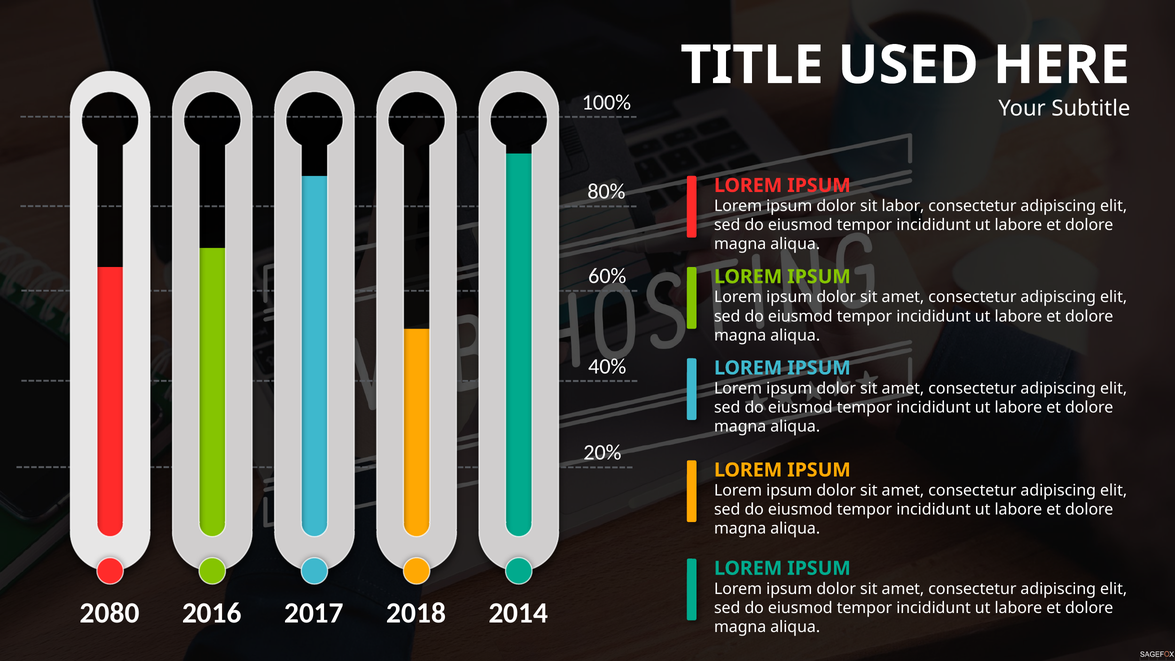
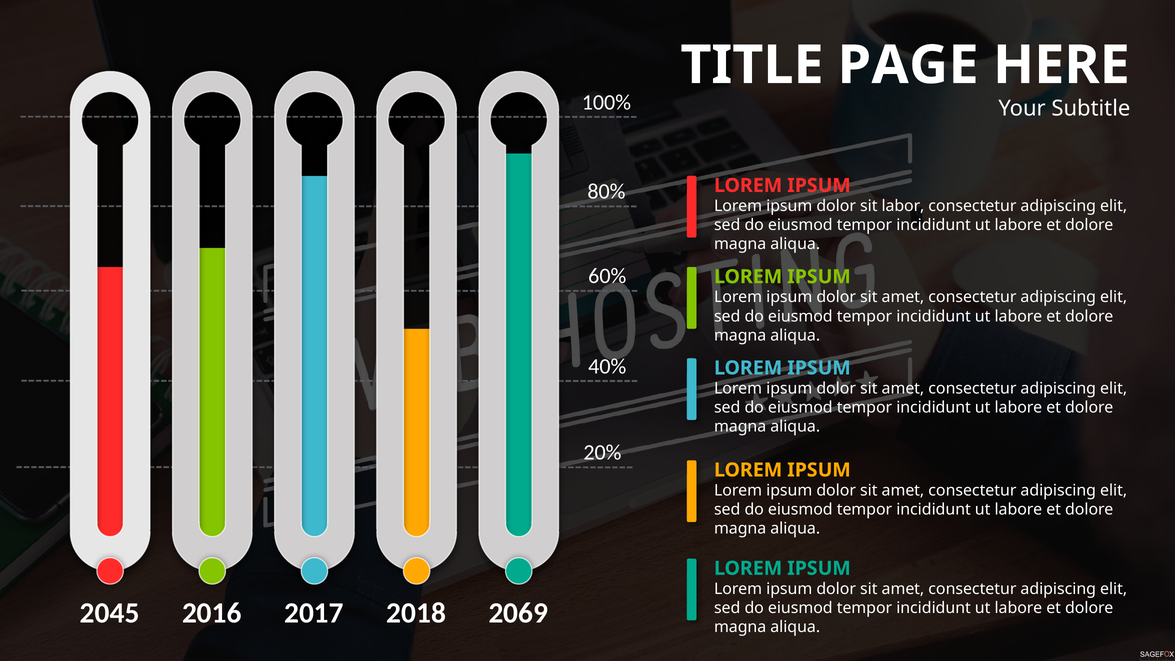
USED: USED -> PAGE
2080: 2080 -> 2045
2014: 2014 -> 2069
